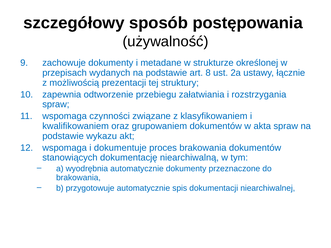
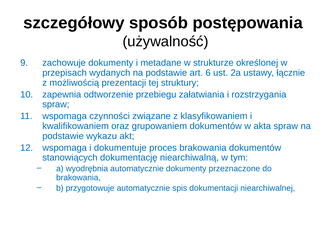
8: 8 -> 6
